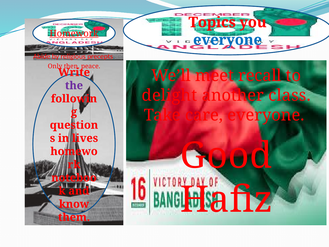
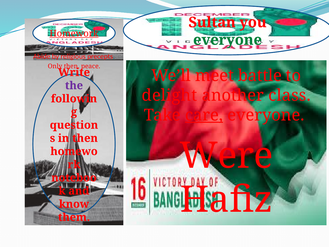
Topics: Topics -> Sultan
everyone at (228, 40) colour: blue -> green
recall: recall -> battle
care underline: none -> present
in lives: lives -> then
Good: Good -> Were
